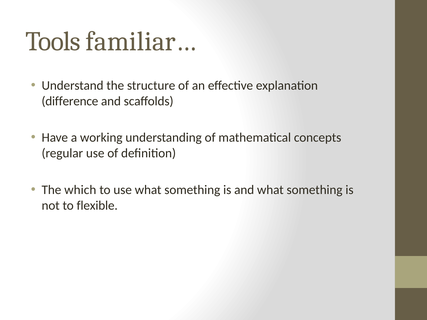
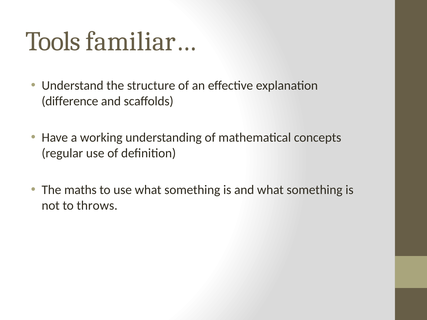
which: which -> maths
flexible: flexible -> throws
